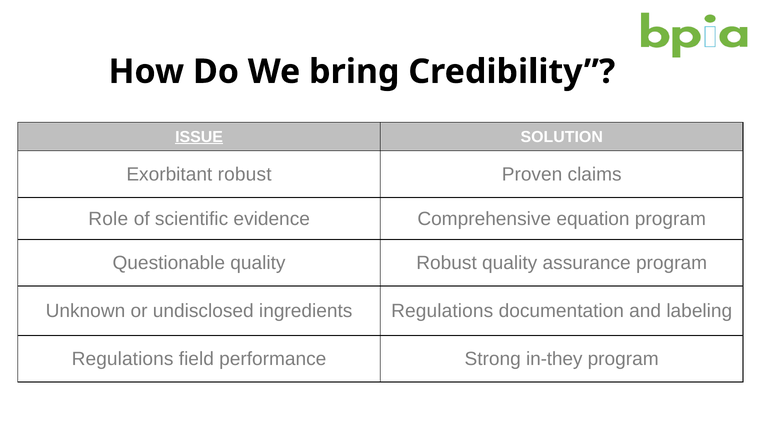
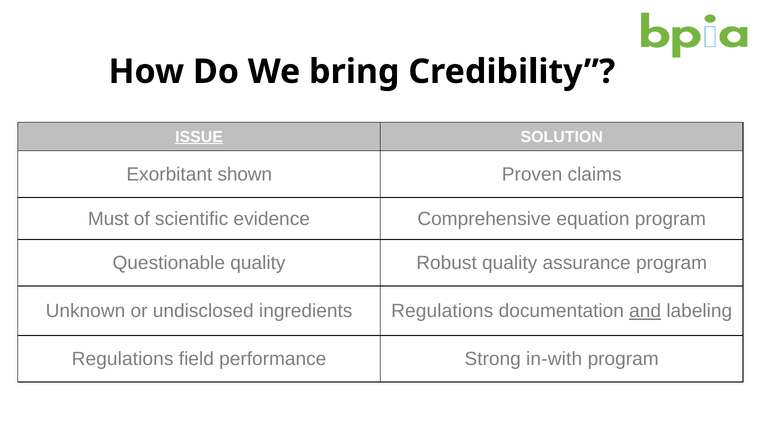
Exorbitant robust: robust -> shown
Role: Role -> Must
and underline: none -> present
in-they: in-they -> in-with
